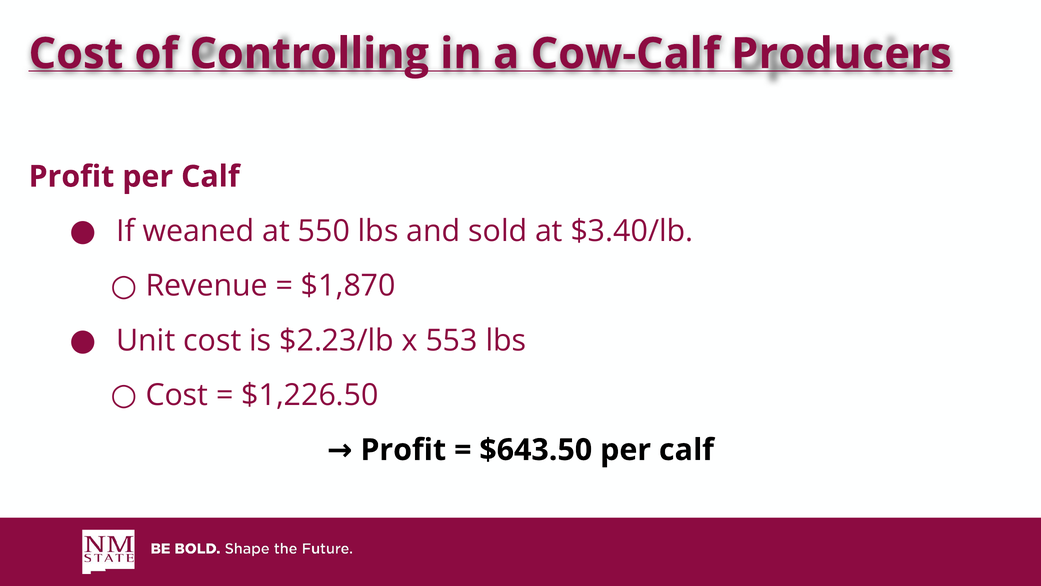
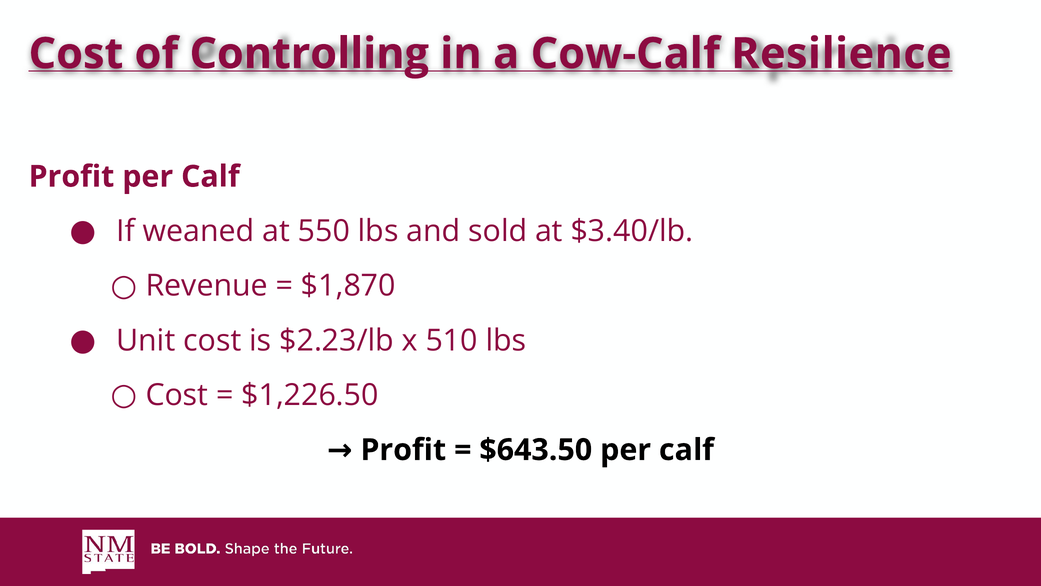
Producers: Producers -> Resilience
553: 553 -> 510
